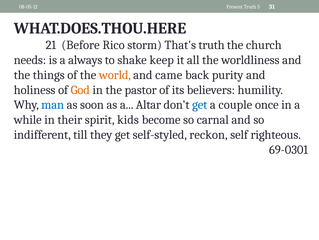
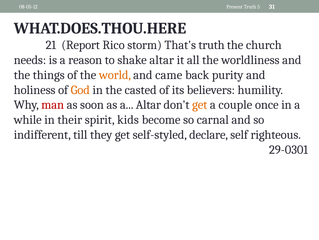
Before: Before -> Report
always: always -> reason
shake keep: keep -> altar
pastor: pastor -> casted
man colour: blue -> red
get at (200, 105) colour: blue -> orange
reckon: reckon -> declare
69-0301: 69-0301 -> 29-0301
